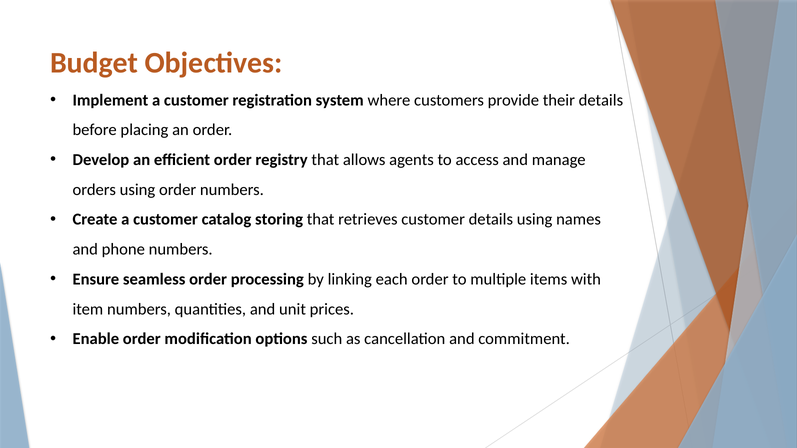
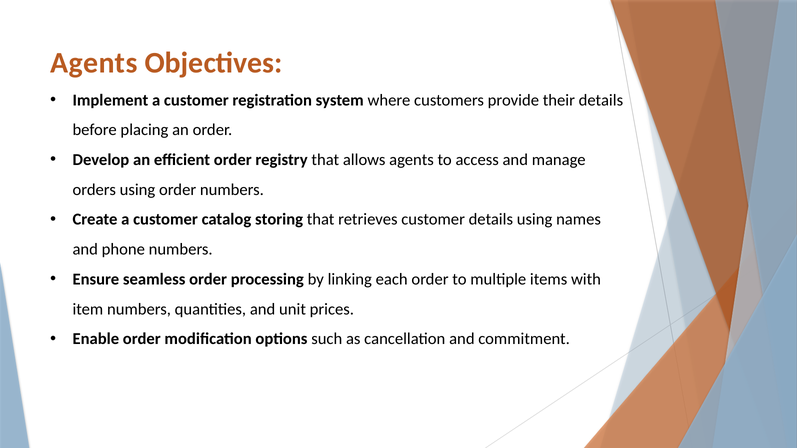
Budget at (94, 63): Budget -> Agents
